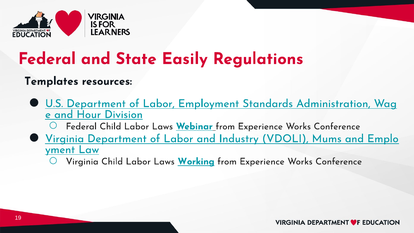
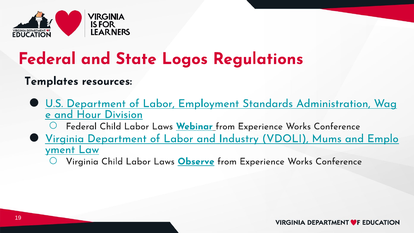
Easily: Easily -> Logos
Working: Working -> Observe
